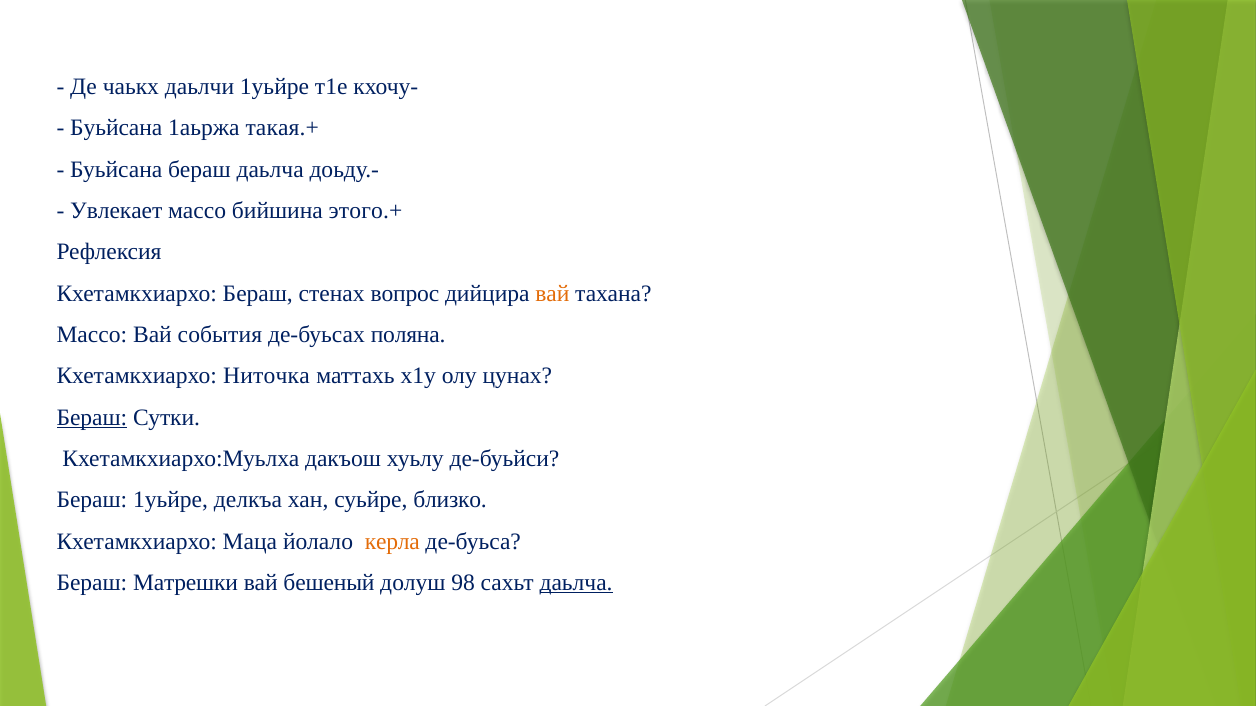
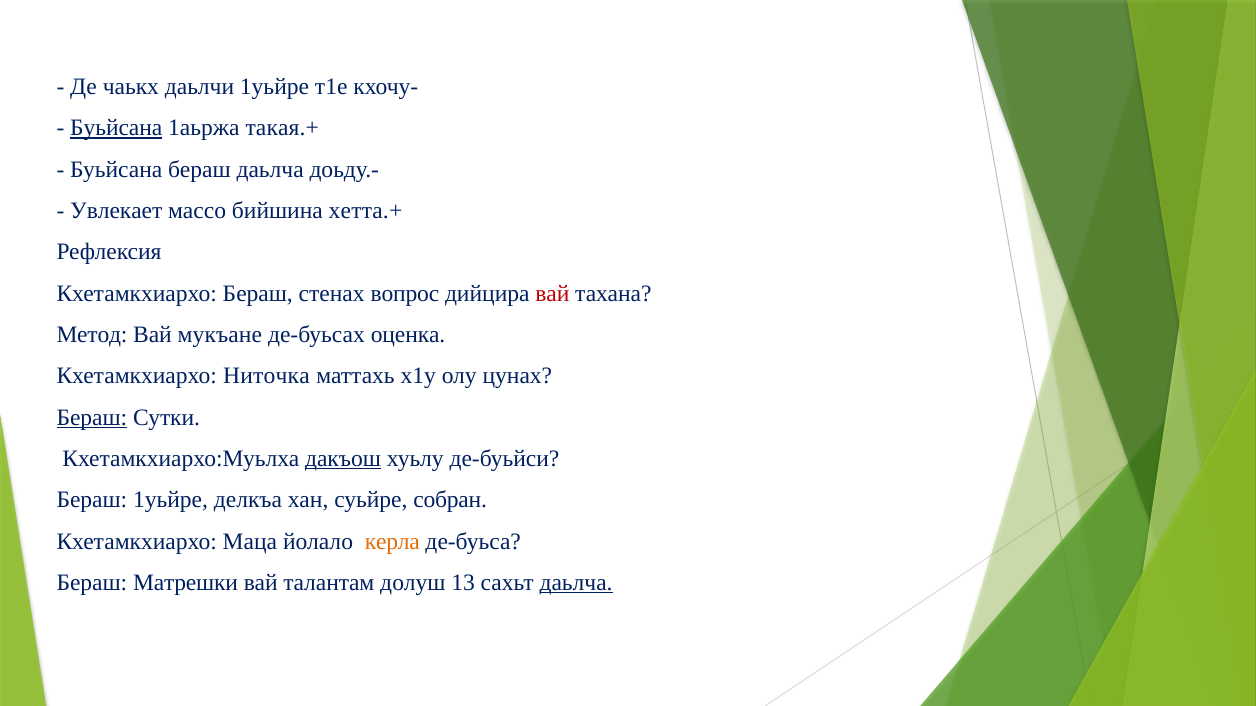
Буьйсана at (116, 128) underline: none -> present
этого.+: этого.+ -> хетта.+
вай at (552, 294) colour: orange -> red
Массо at (92, 335): Массо -> Метод
события: события -> мукъане
поляна: поляна -> оценка
дакъош underline: none -> present
близко: близко -> собран
бешеный: бешеный -> талантам
98: 98 -> 13
